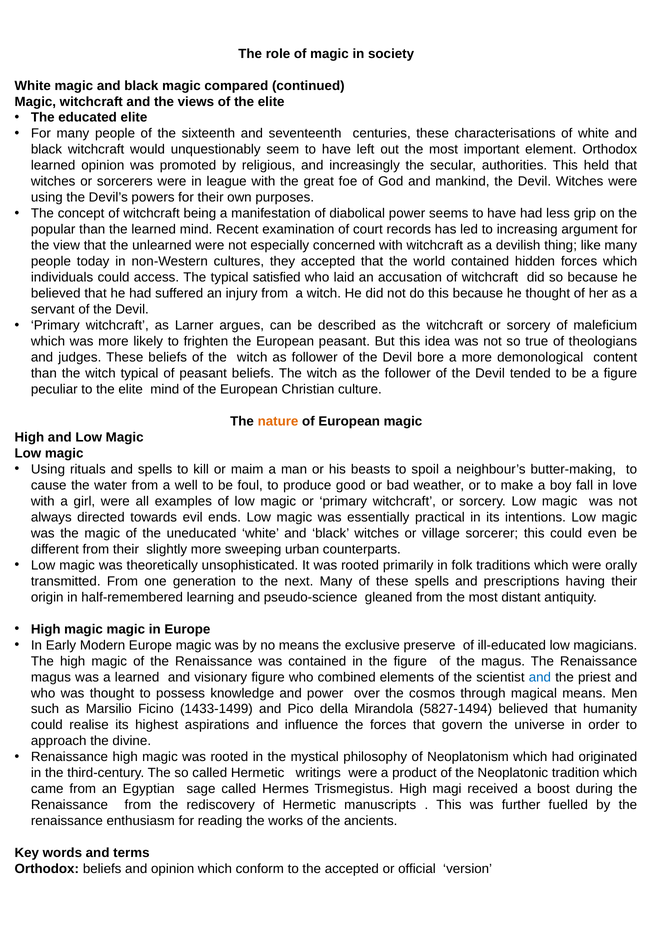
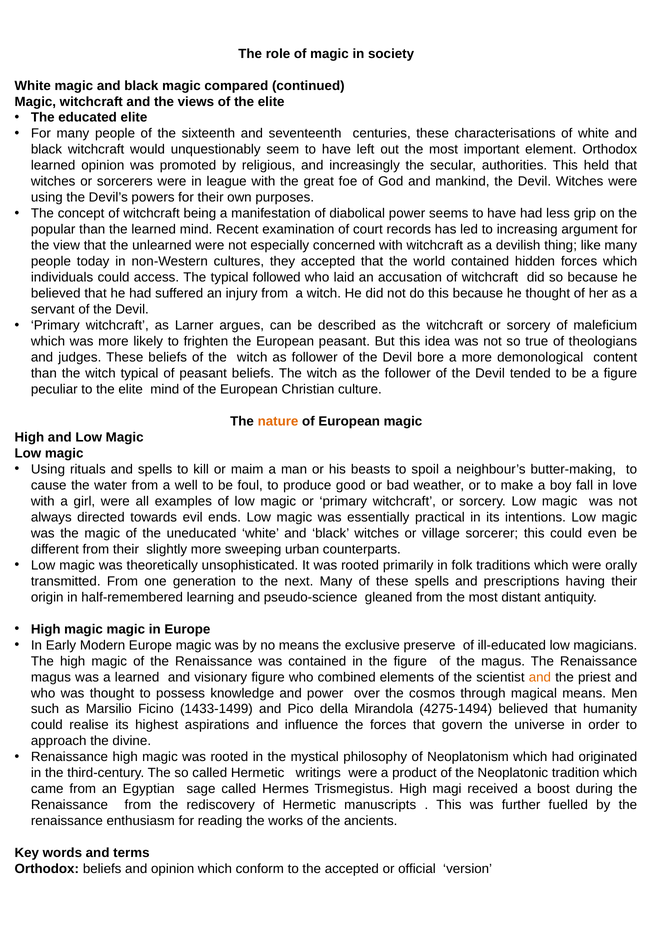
satisfied: satisfied -> followed
and at (540, 678) colour: blue -> orange
5827-1494: 5827-1494 -> 4275-1494
